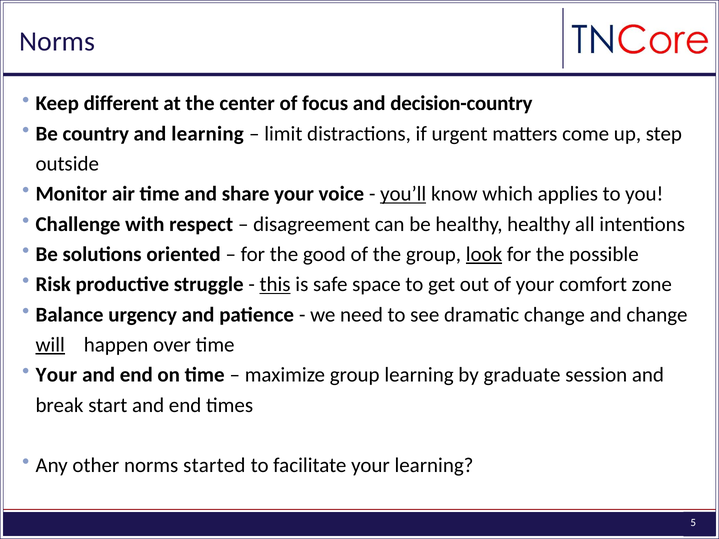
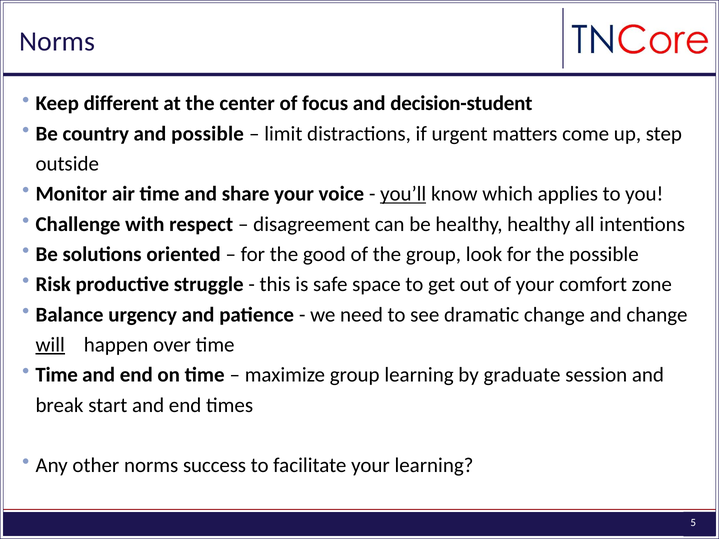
decision-country: decision-country -> decision-student
and learning: learning -> possible
look underline: present -> none
this underline: present -> none
Your at (56, 375): Your -> Time
started: started -> success
